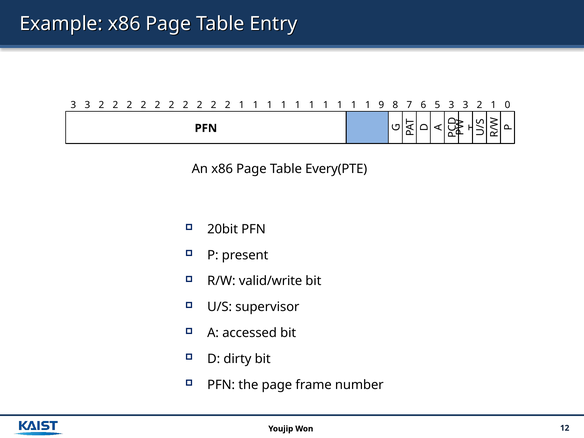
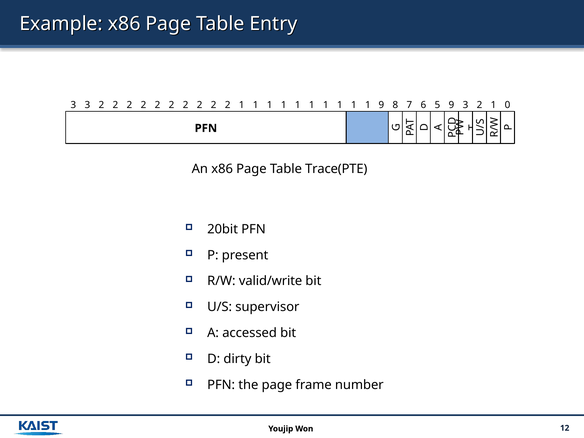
5 3: 3 -> 9
Every(PTE: Every(PTE -> Trace(PTE
